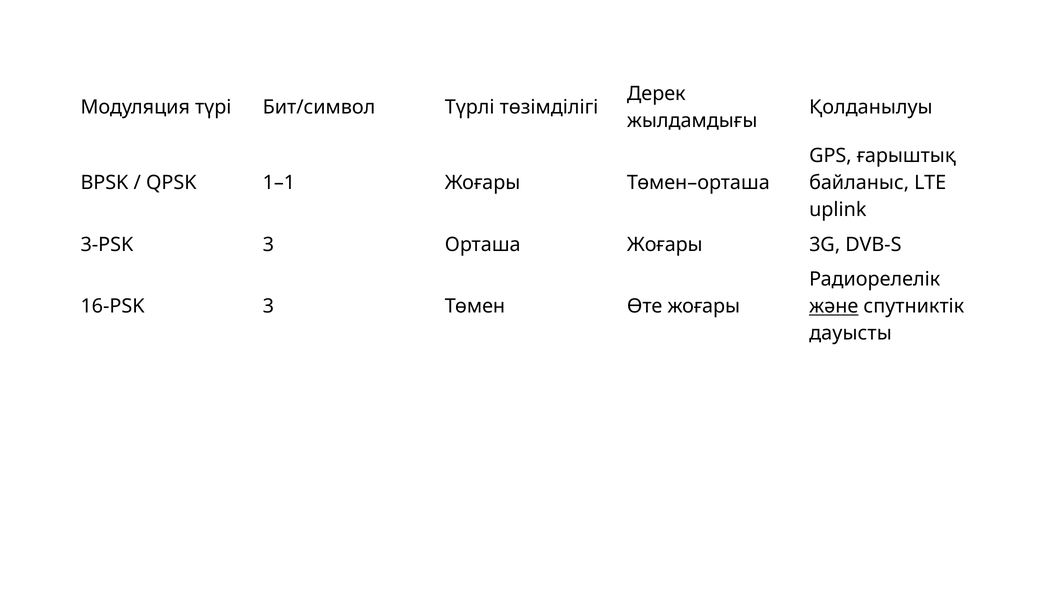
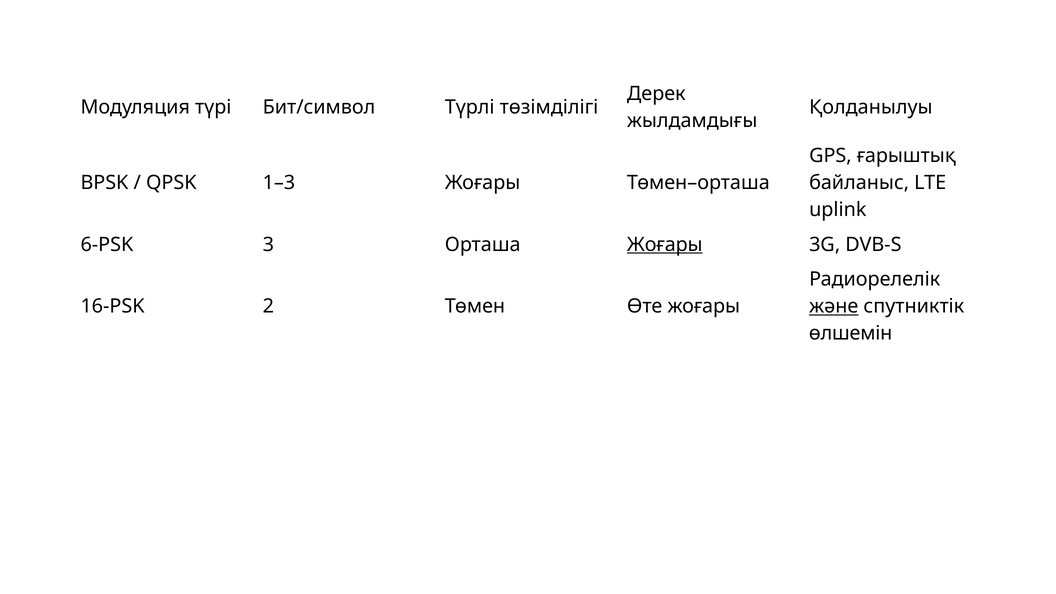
1–1: 1–1 -> 1–3
3-PSK: 3-PSK -> 6-PSK
Жоғары at (665, 245) underline: none -> present
16-PSK 3: 3 -> 2
дауысты: дауысты -> өлшемін
